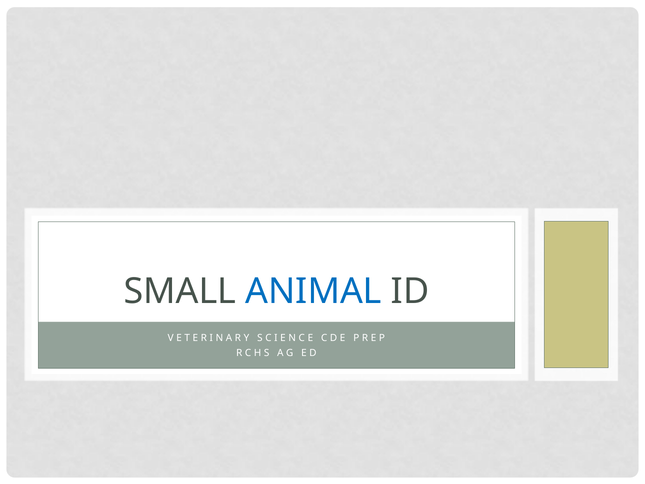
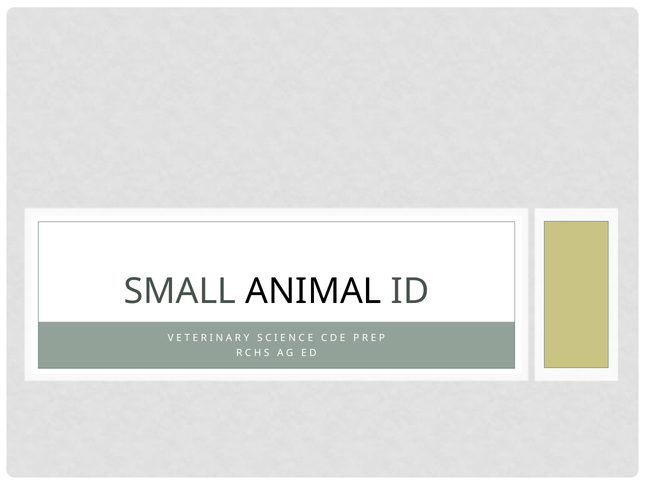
ANIMAL colour: blue -> black
